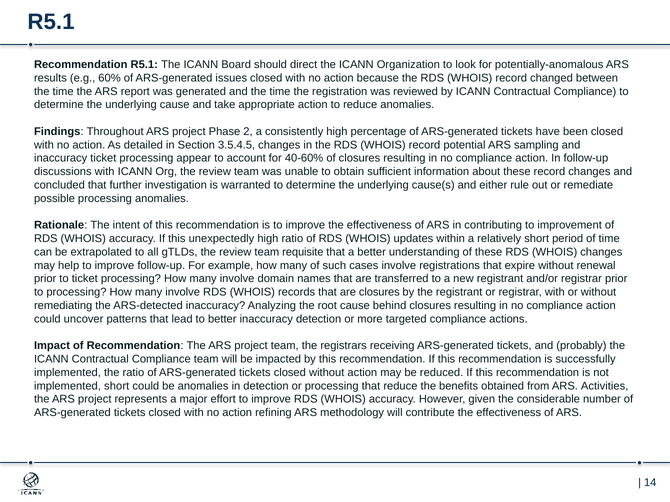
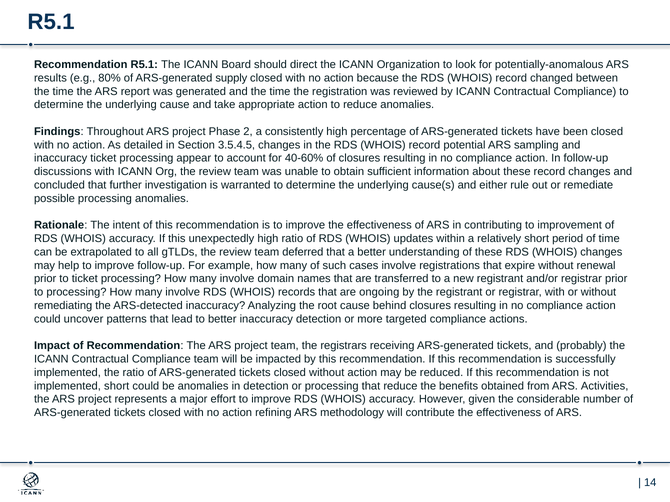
60%: 60% -> 80%
issues: issues -> supply
requisite: requisite -> deferred
are closures: closures -> ongoing
